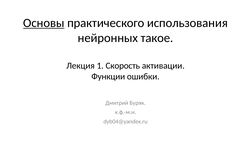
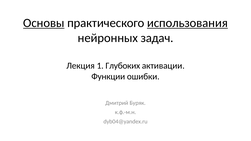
использования underline: none -> present
такое: такое -> задач
Скорость: Скорость -> Глубоких
